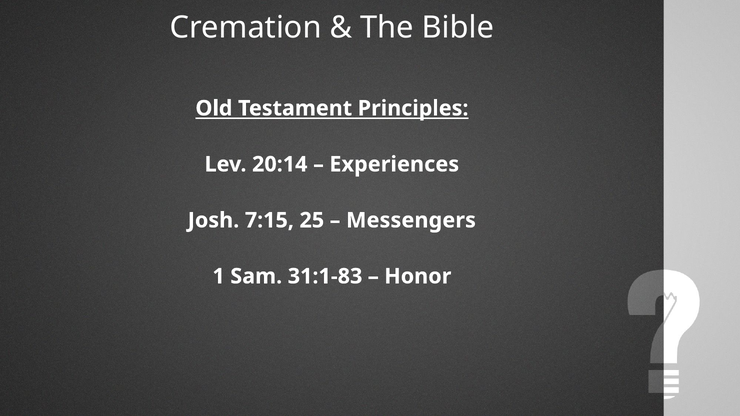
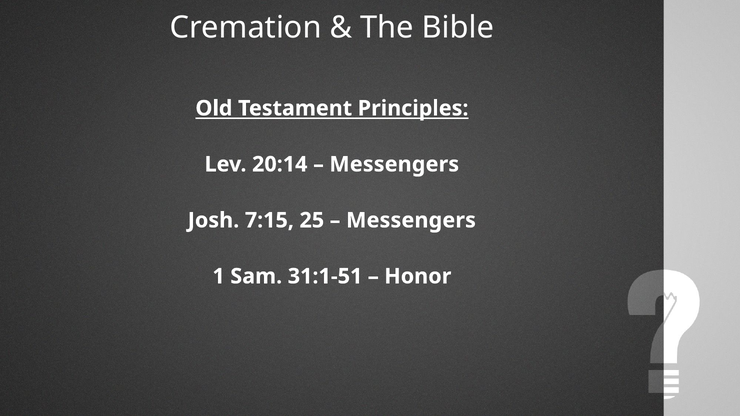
Experiences at (394, 164): Experiences -> Messengers
31:1-83: 31:1-83 -> 31:1-51
